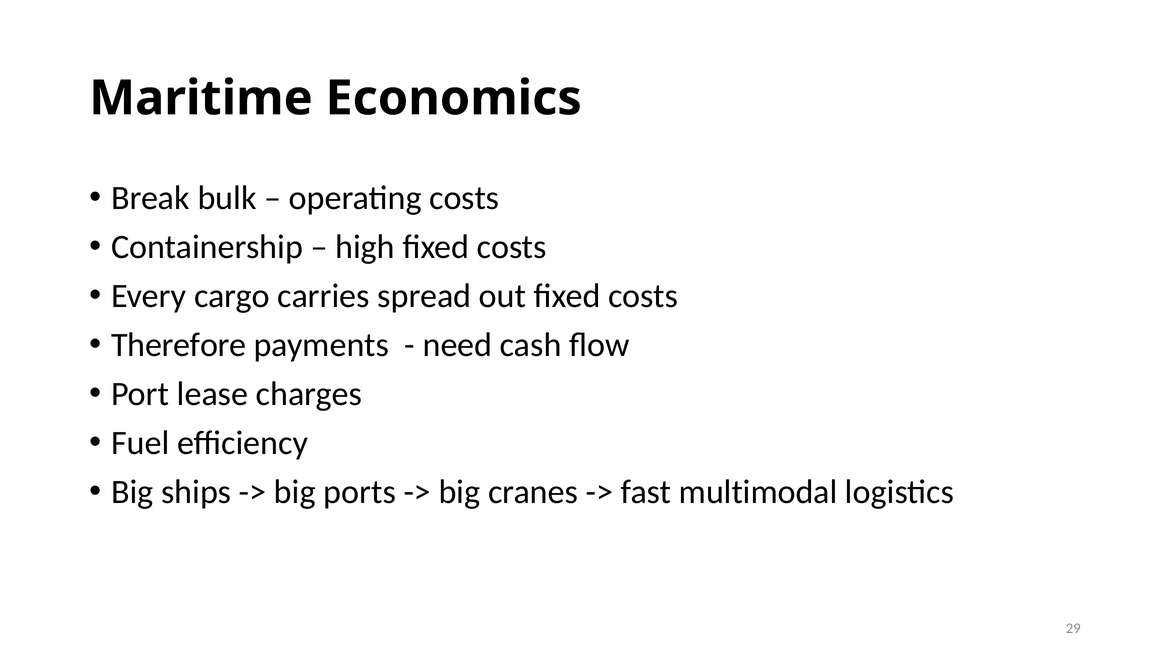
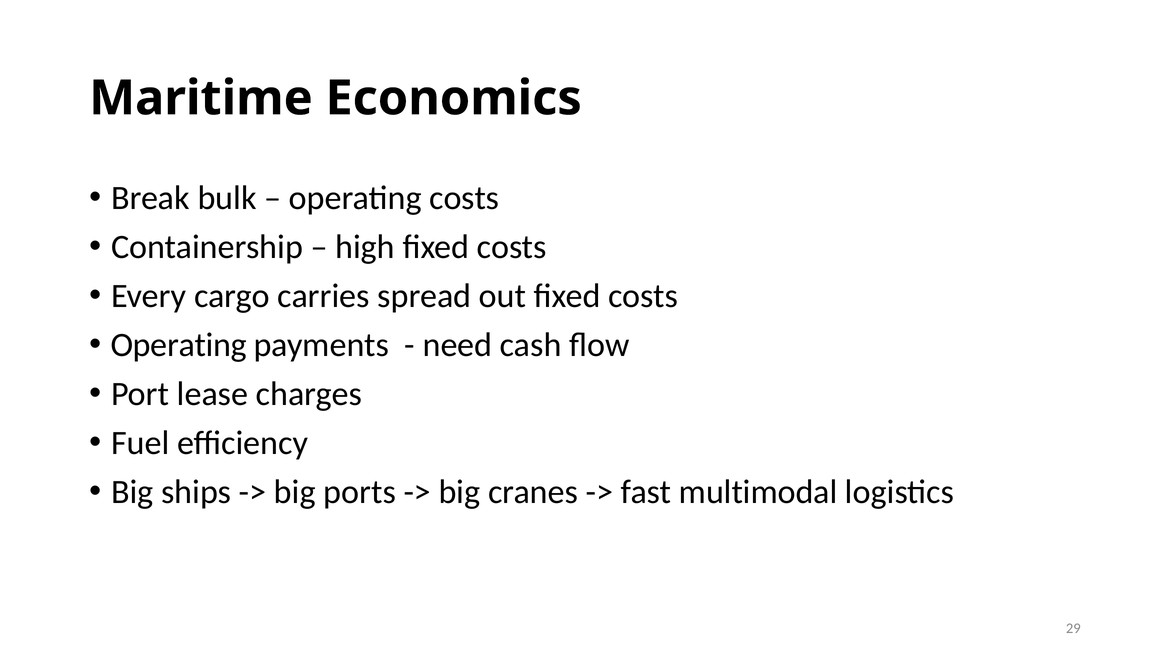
Therefore at (179, 345): Therefore -> Operating
